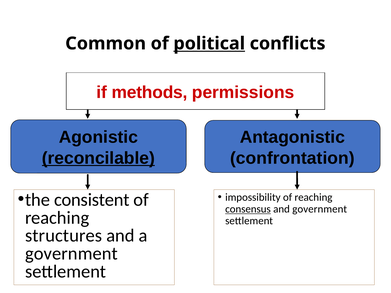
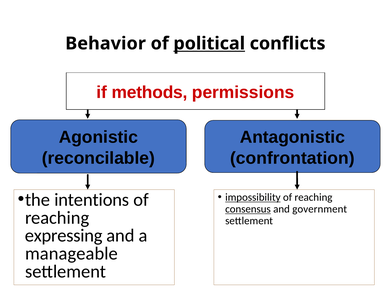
Common: Common -> Behavior
reconcilable underline: present -> none
consistent: consistent -> intentions
impossibility underline: none -> present
structures: structures -> expressing
government at (71, 254): government -> manageable
